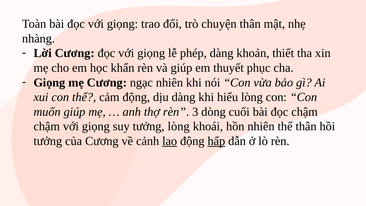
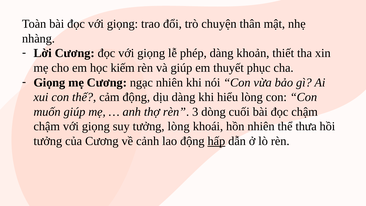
khẩn: khẩn -> kiếm
thể thân: thân -> thưa
lao underline: present -> none
